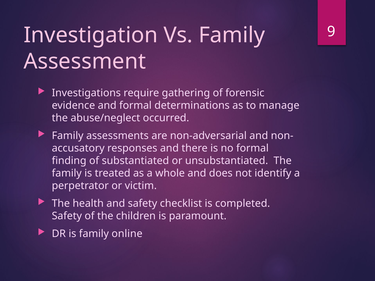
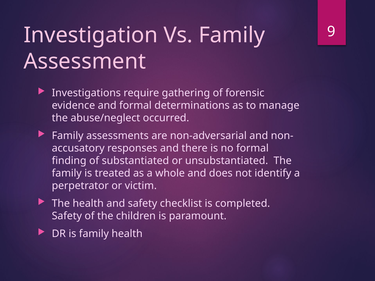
family online: online -> health
